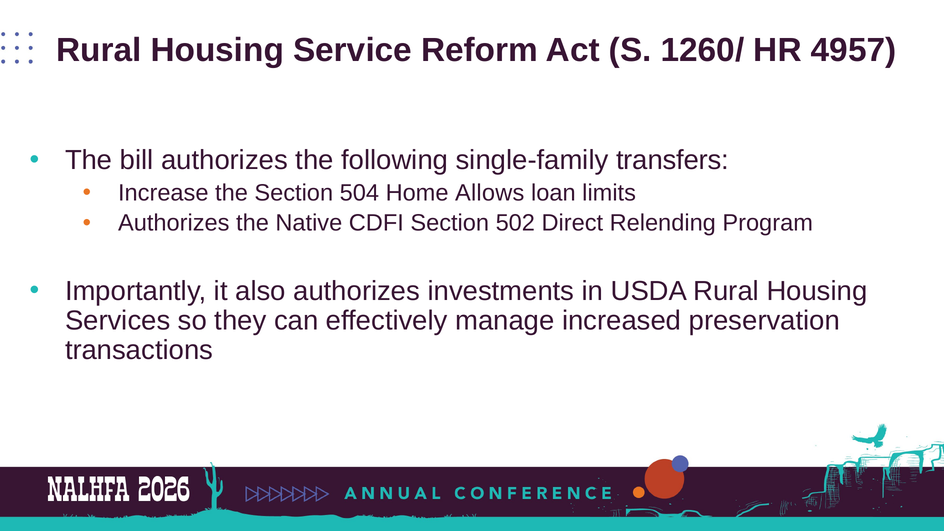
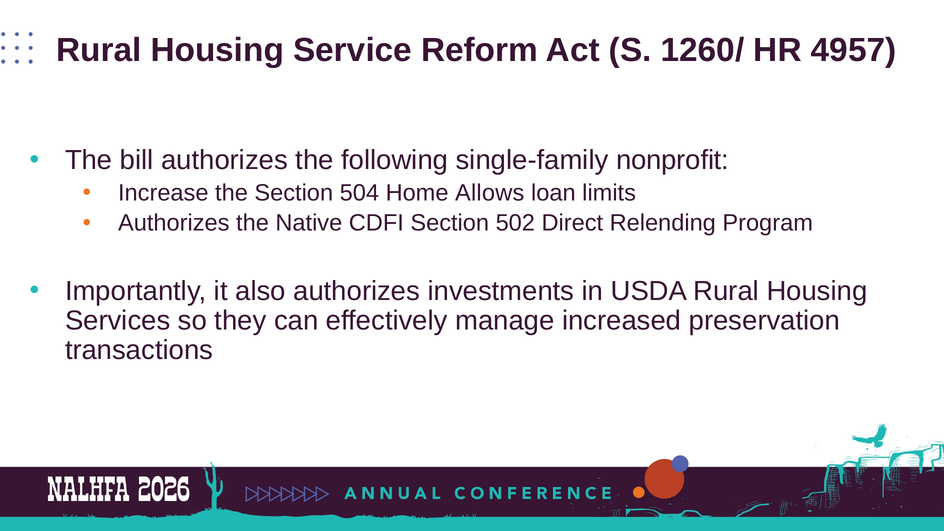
transfers: transfers -> nonprofit
